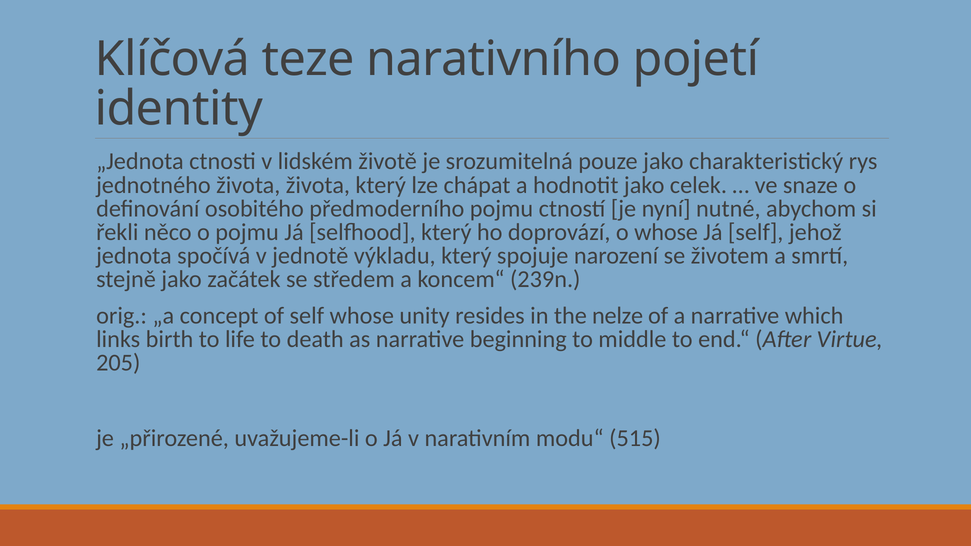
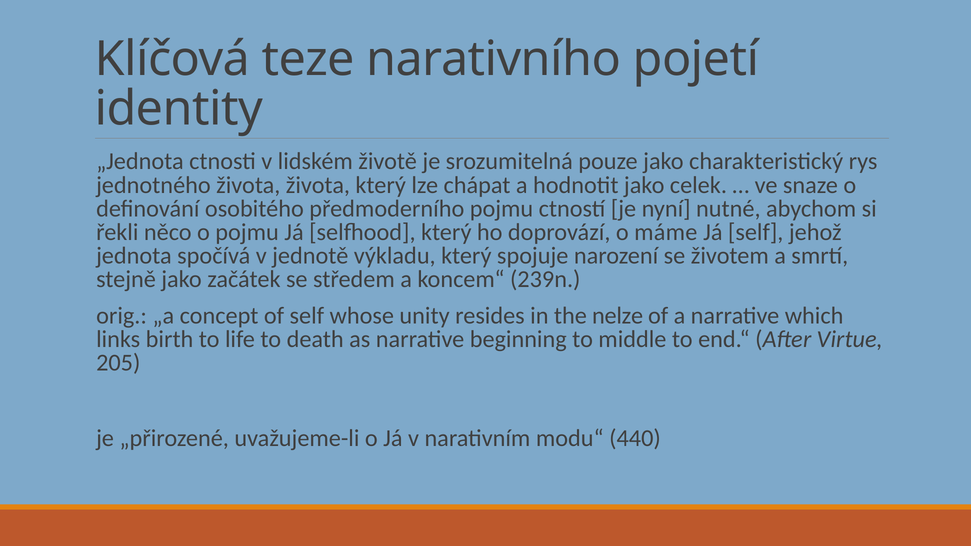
o whose: whose -> máme
515: 515 -> 440
